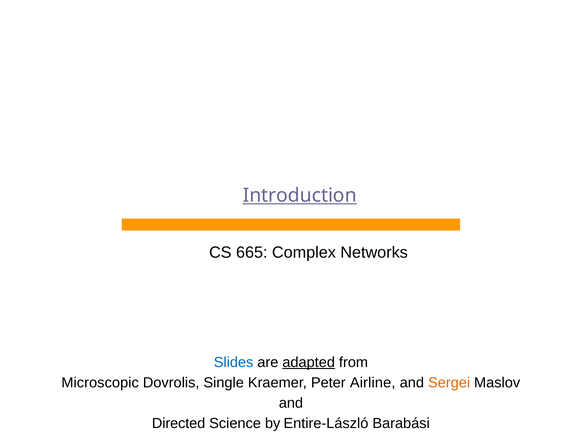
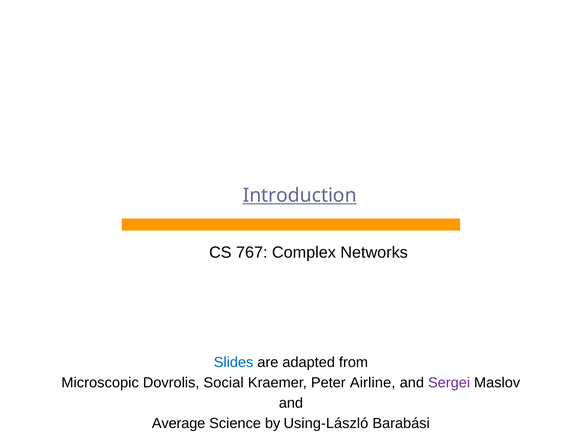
665: 665 -> 767
adapted underline: present -> none
Single: Single -> Social
Sergei colour: orange -> purple
Directed: Directed -> Average
Entire-László: Entire-László -> Using-László
